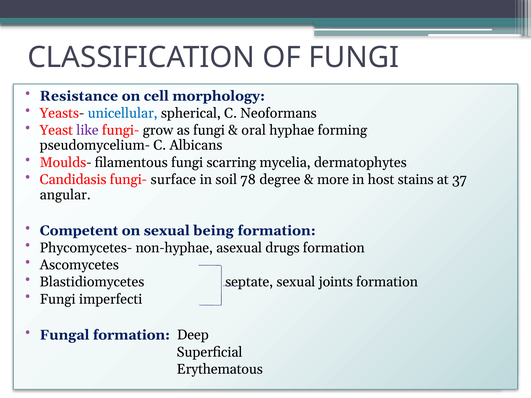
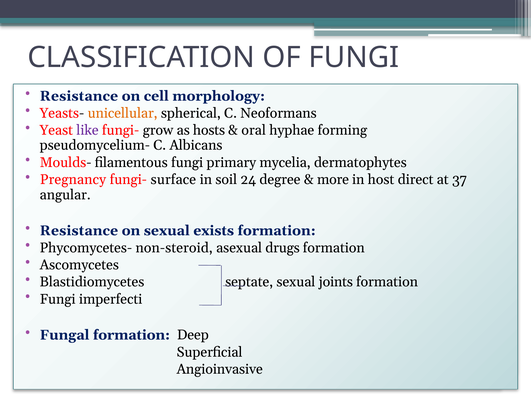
unicellular colour: blue -> orange
as fungi: fungi -> hosts
scarring: scarring -> primary
Candidasis: Candidasis -> Pregnancy
78: 78 -> 24
stains: stains -> direct
Competent at (79, 231): Competent -> Resistance
being: being -> exists
non-hyphae: non-hyphae -> non-steroid
Erythematous: Erythematous -> Angioinvasive
